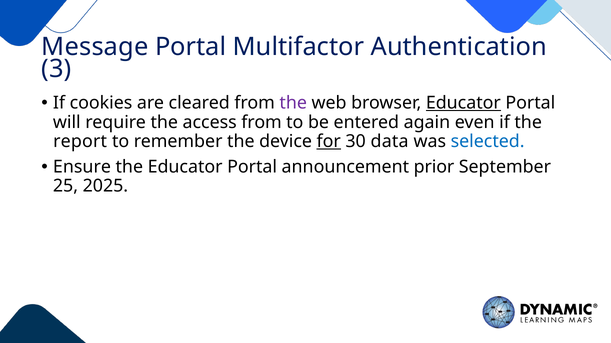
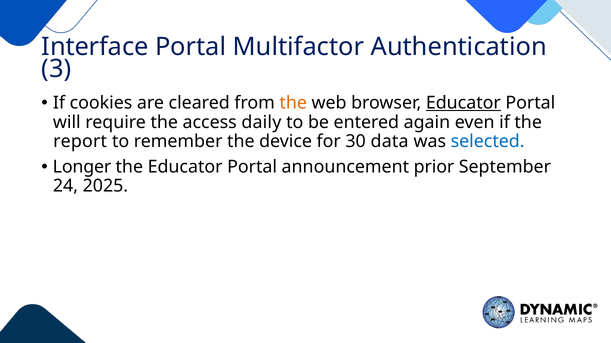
Message: Message -> Interface
the at (293, 103) colour: purple -> orange
access from: from -> daily
for underline: present -> none
Ensure: Ensure -> Longer
25: 25 -> 24
